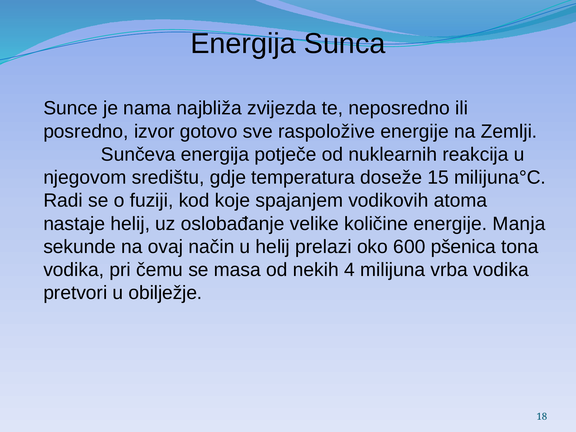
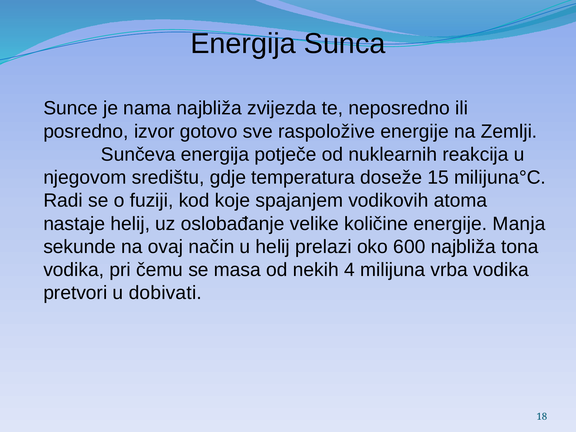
600 pšenica: pšenica -> najbliža
obilježje: obilježje -> dobivati
